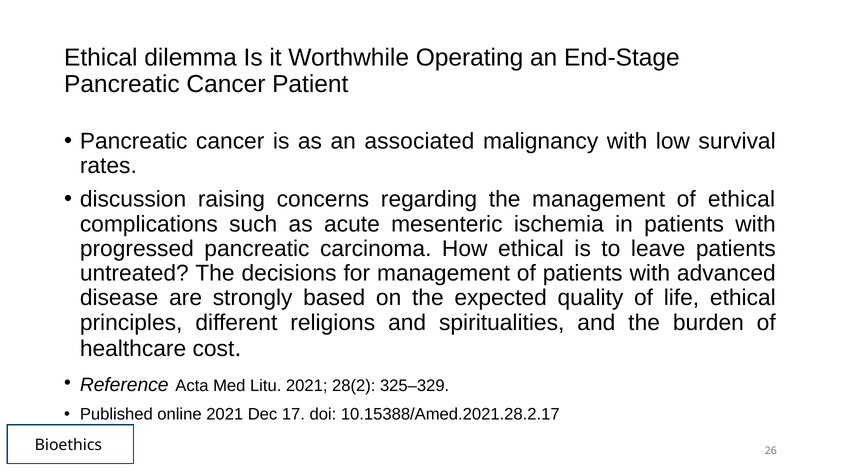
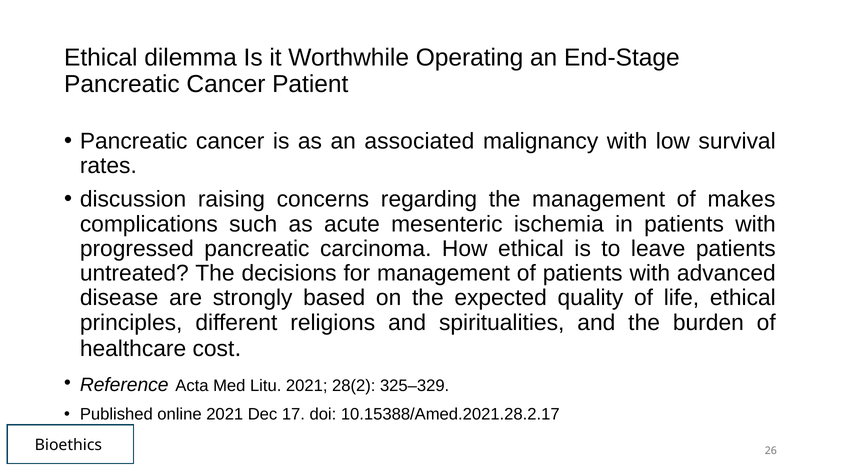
of ethical: ethical -> makes
